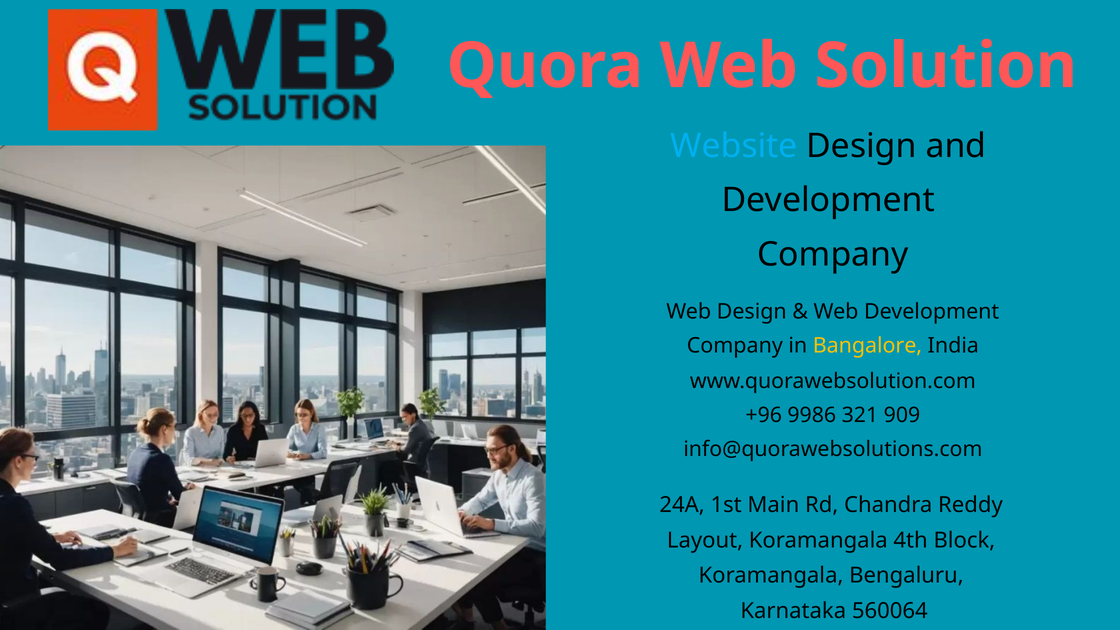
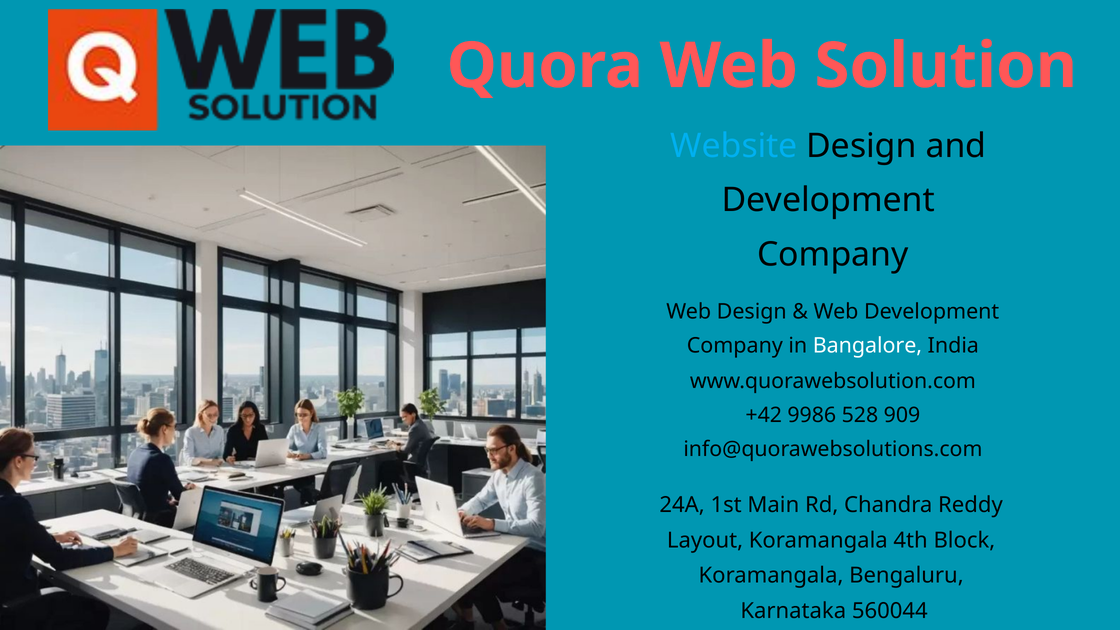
Bangalore colour: yellow -> white
+96: +96 -> +42
321: 321 -> 528
560064: 560064 -> 560044
